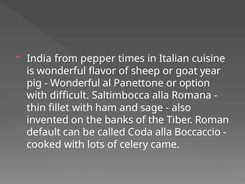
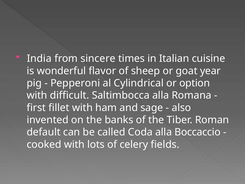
pepper: pepper -> sincere
Wonderful at (75, 83): Wonderful -> Pepperoni
Panettone: Panettone -> Cylindrical
thin: thin -> first
came: came -> fields
